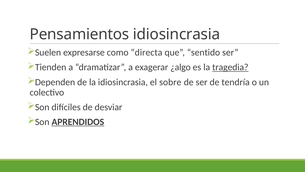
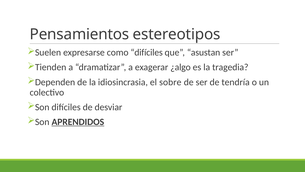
Pensamientos idiosincrasia: idiosincrasia -> estereotipos
como directa: directa -> difíciles
sentido: sentido -> asustan
tragedia underline: present -> none
